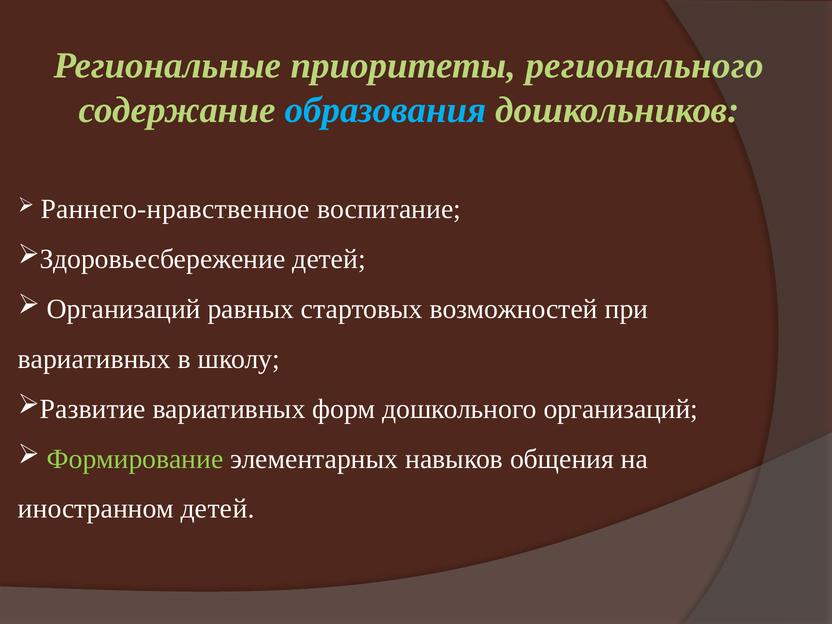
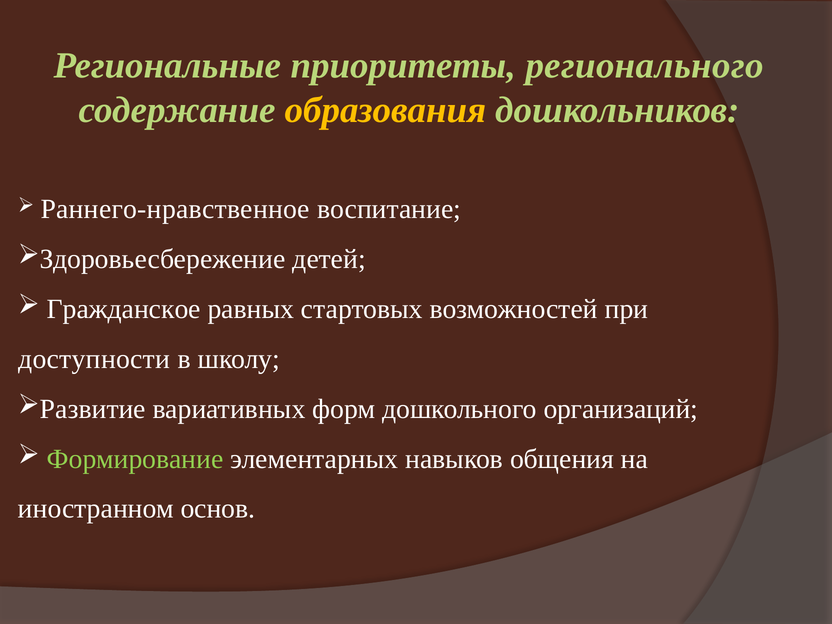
образования colour: light blue -> yellow
Организаций at (124, 309): Организаций -> Гражданское
вариативных at (94, 359): вариативных -> доступности
иностранном детей: детей -> основ
